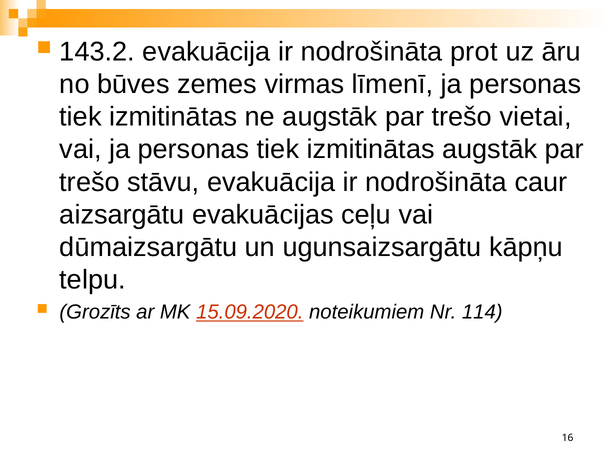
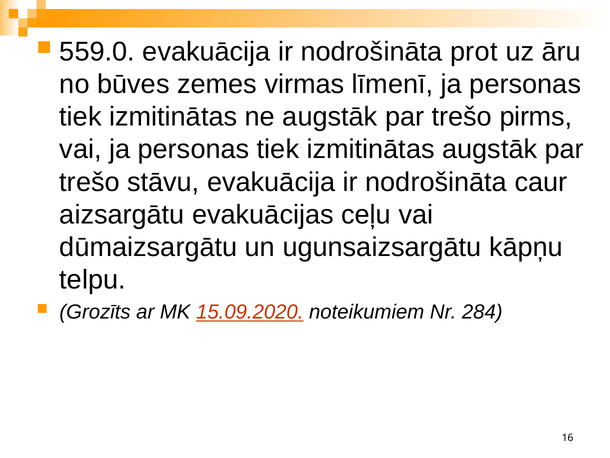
143.2: 143.2 -> 559.0
vietai: vietai -> pirms
114: 114 -> 284
